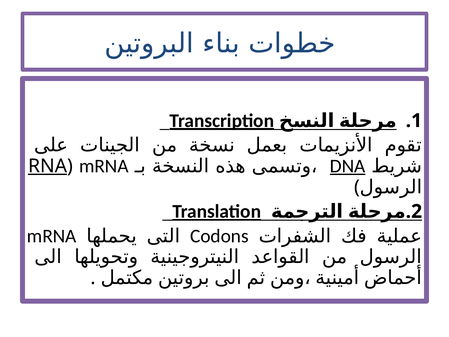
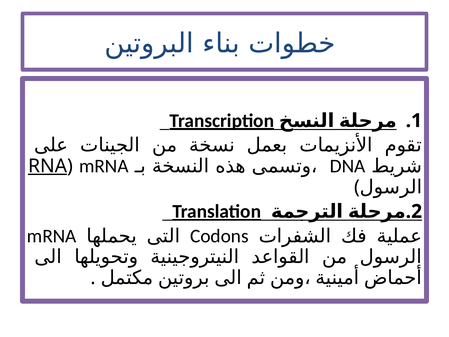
DNA underline: present -> none
